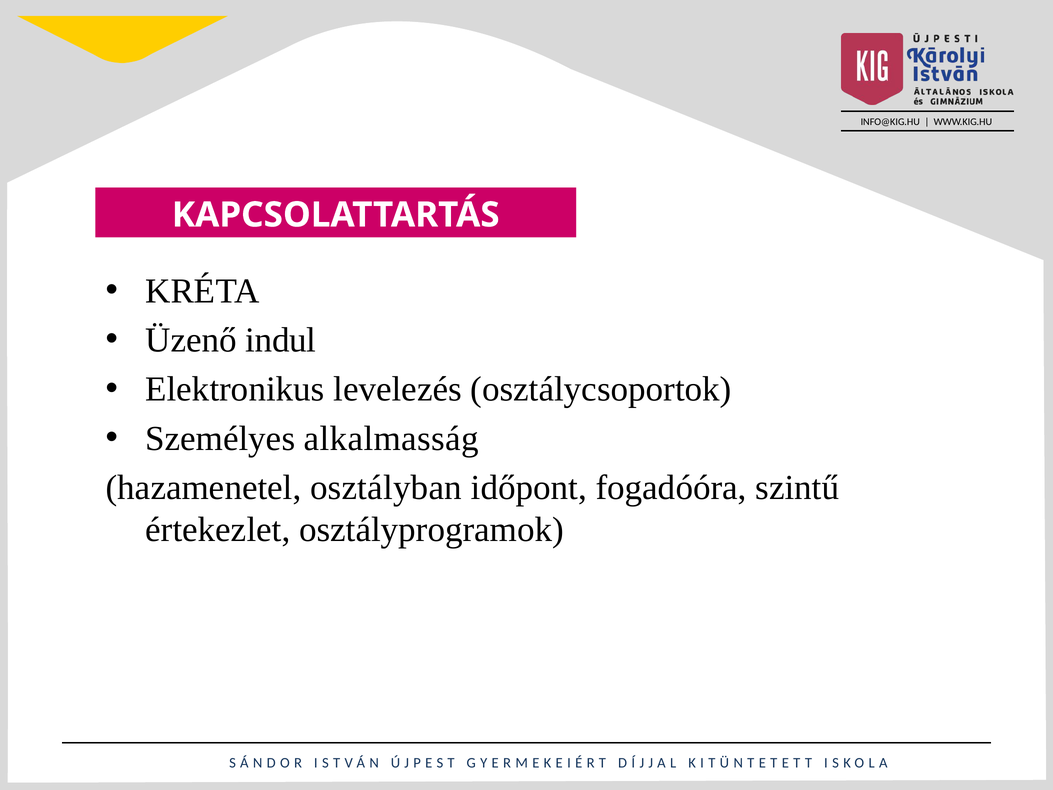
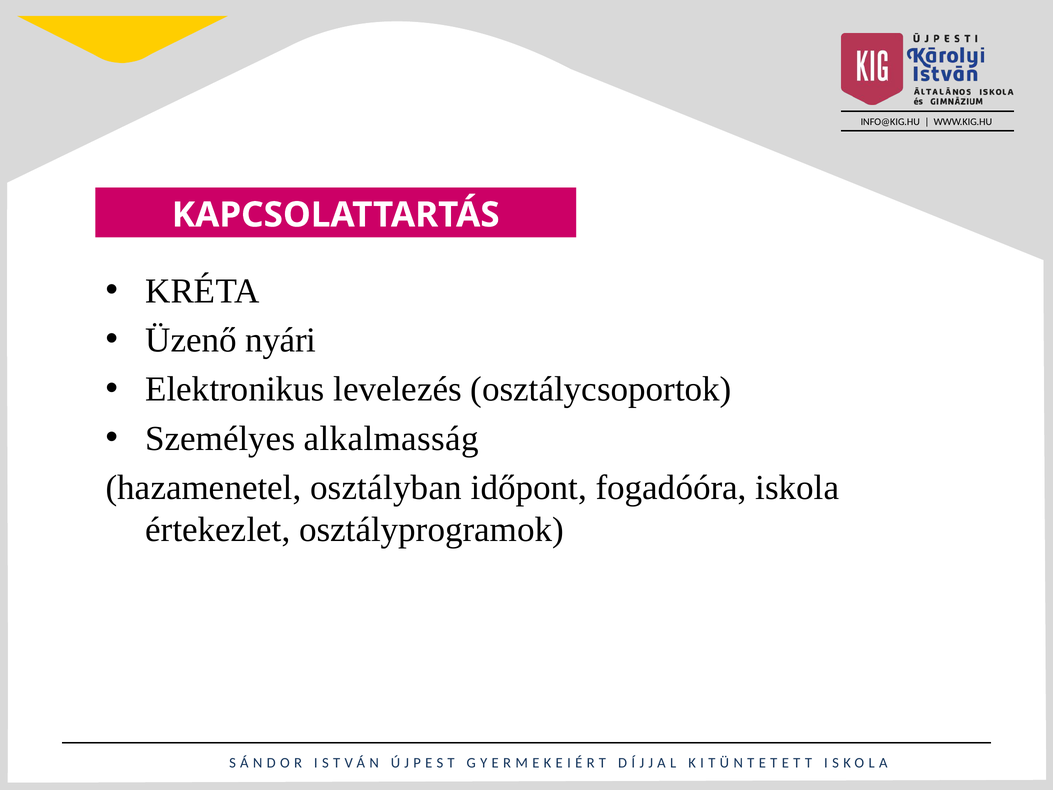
indul: indul -> nyári
szintű: szintű -> iskola
